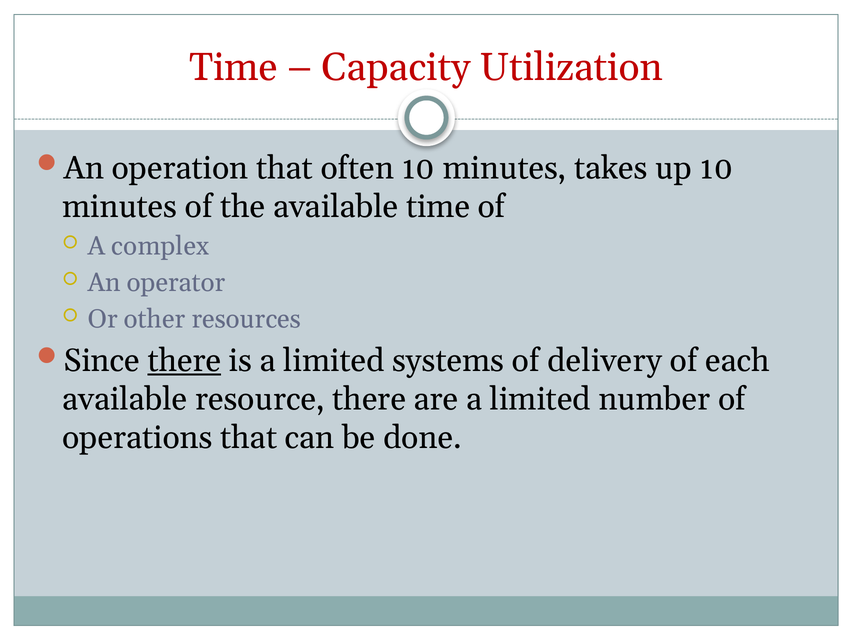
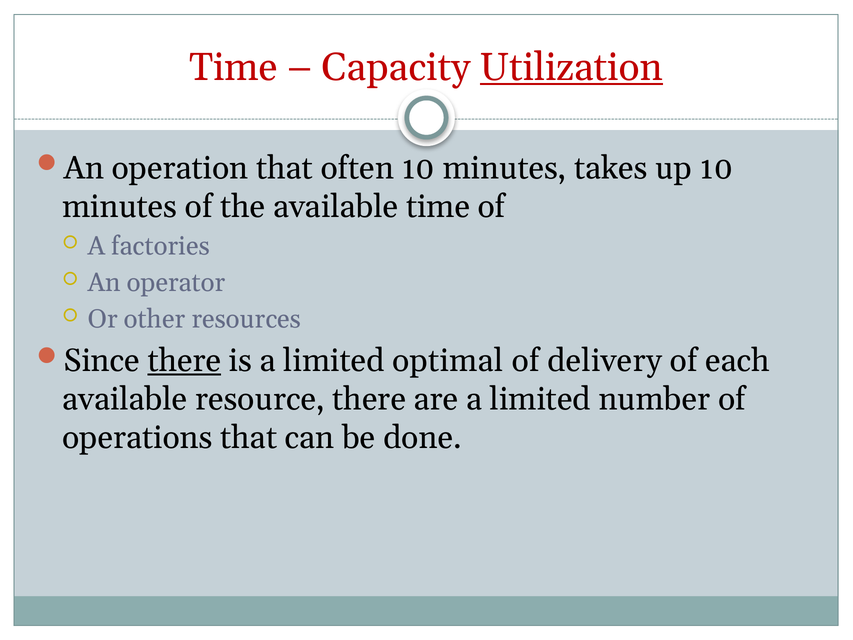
Utilization underline: none -> present
complex: complex -> factories
systems: systems -> optimal
